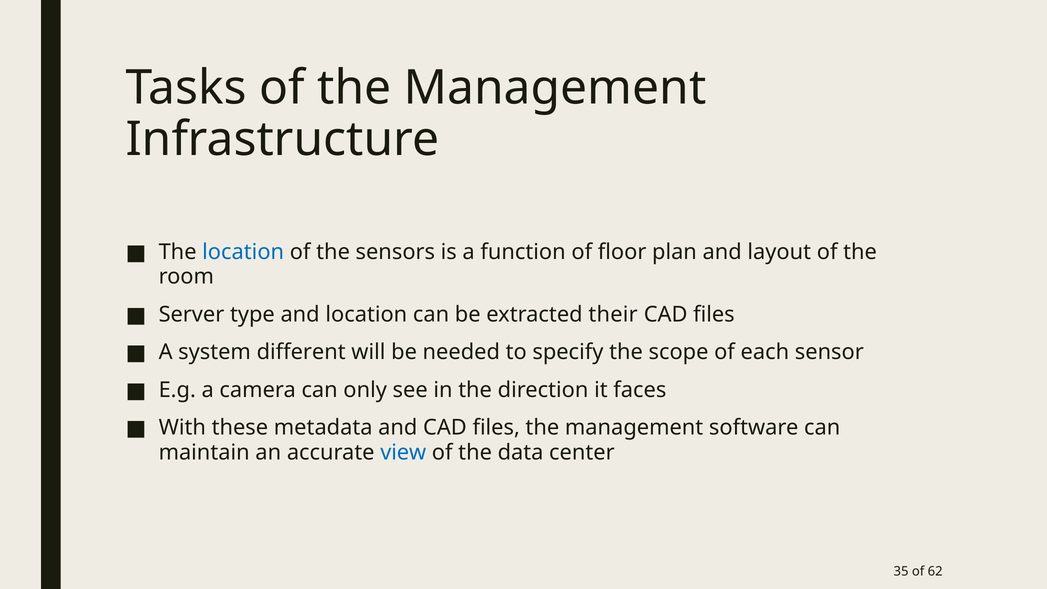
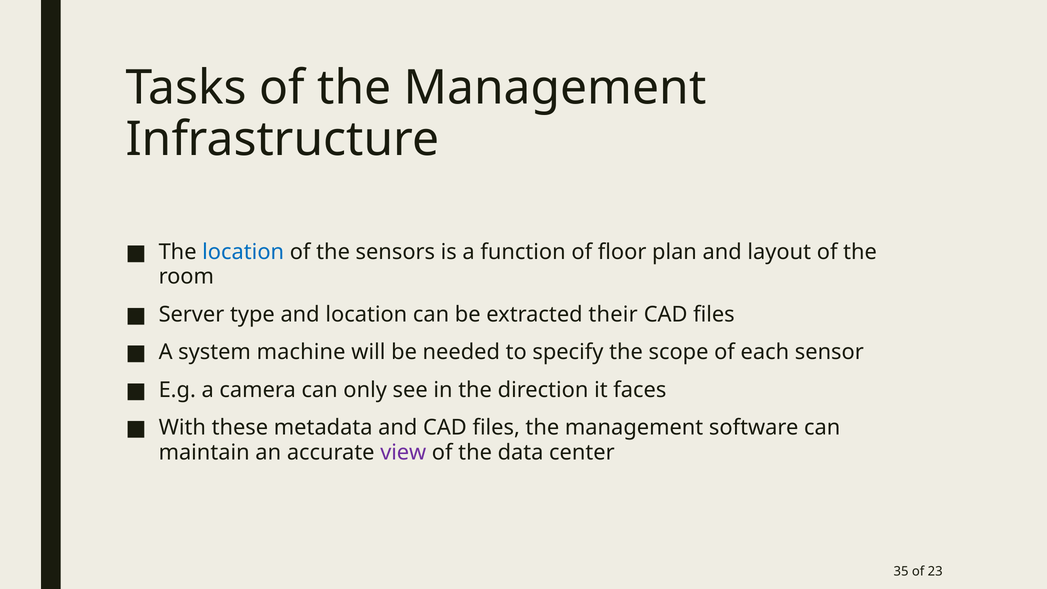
different: different -> machine
view colour: blue -> purple
62: 62 -> 23
